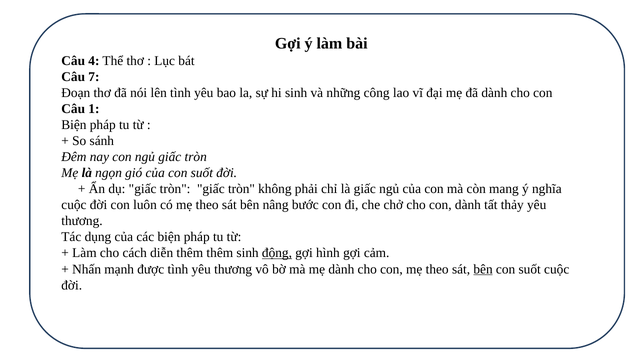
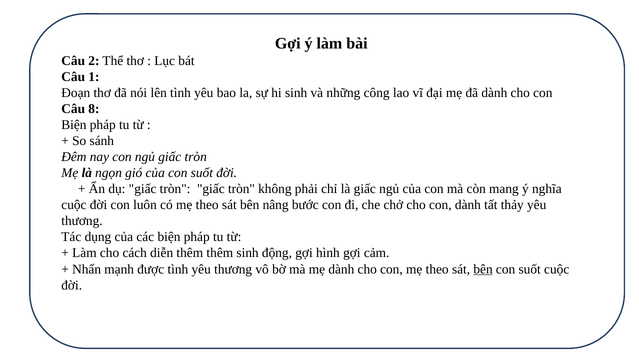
4: 4 -> 2
7: 7 -> 1
1: 1 -> 8
động underline: present -> none
